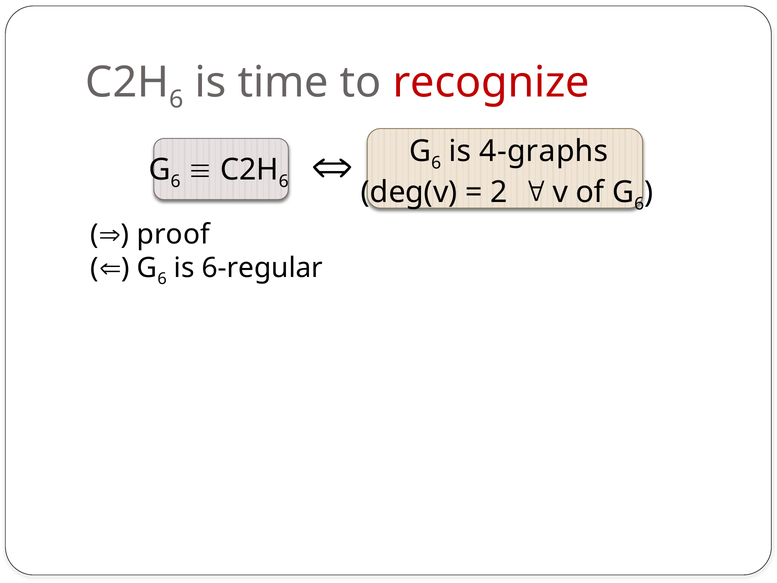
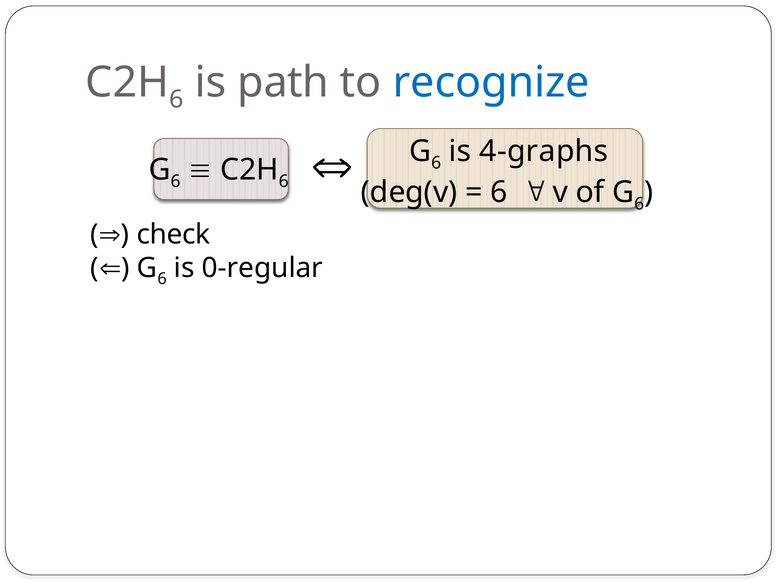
time: time -> path
recognize colour: red -> blue
2 at (499, 192): 2 -> 6
proof: proof -> check
6-regular: 6-regular -> 0-regular
